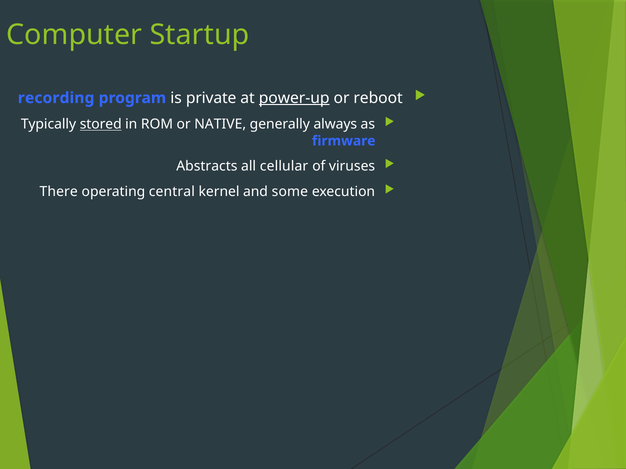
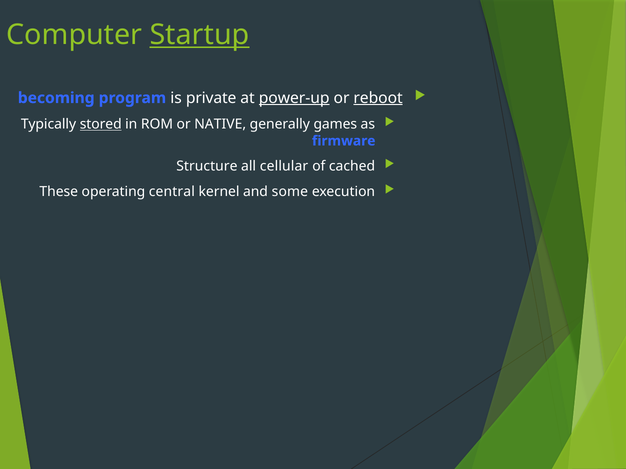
Startup underline: none -> present
recording: recording -> becoming
reboot underline: none -> present
always: always -> games
Abstracts: Abstracts -> Structure
viruses: viruses -> cached
There: There -> These
